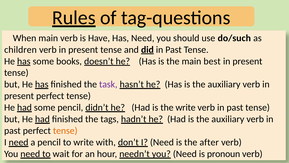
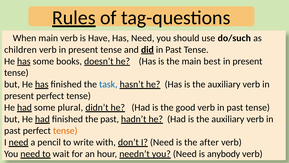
task colour: purple -> blue
some pencil: pencil -> plural
the write: write -> good
the tags: tags -> past
pronoun: pronoun -> anybody
